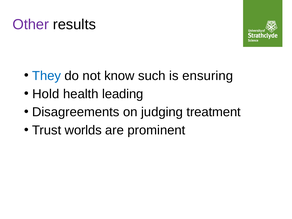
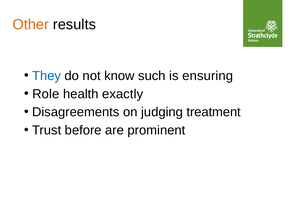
Other colour: purple -> orange
Hold: Hold -> Role
leading: leading -> exactly
worlds: worlds -> before
